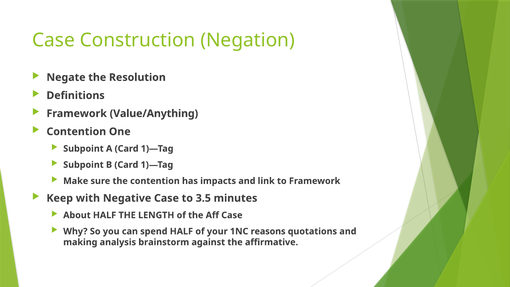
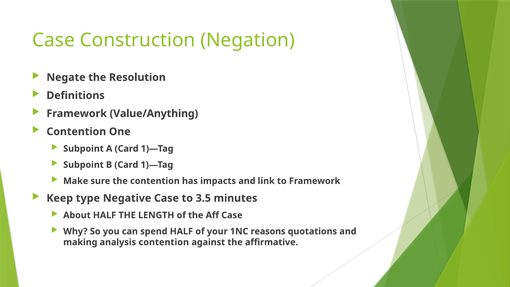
with: with -> type
analysis brainstorm: brainstorm -> contention
